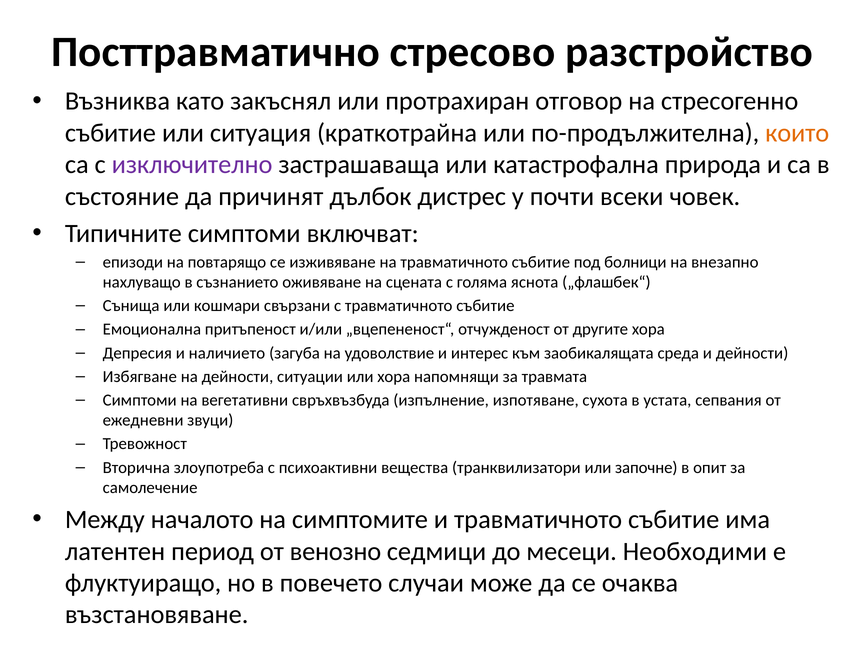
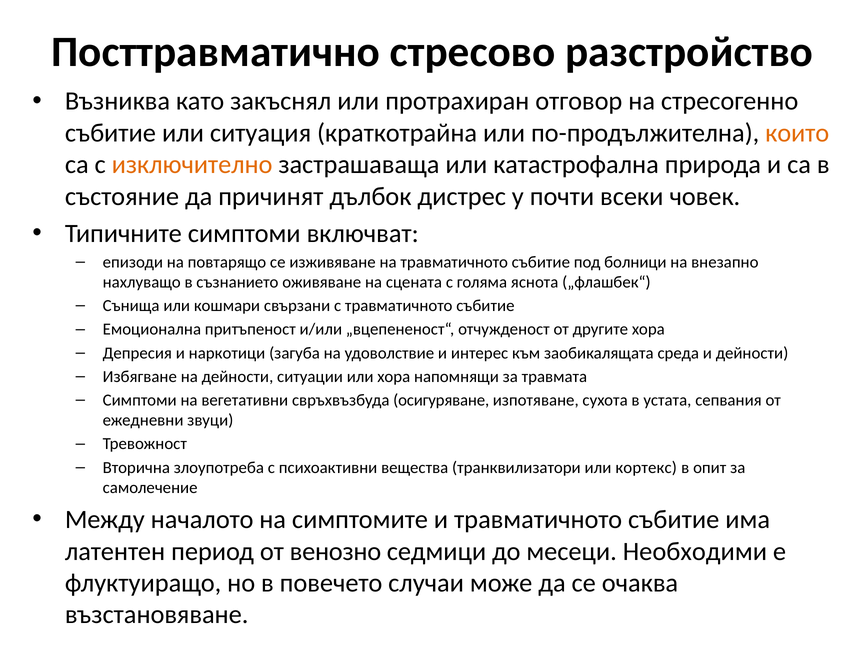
изключително colour: purple -> orange
наличието: наличието -> наркотици
изпълнение: изпълнение -> осигуряване
започне: започне -> кортекс
